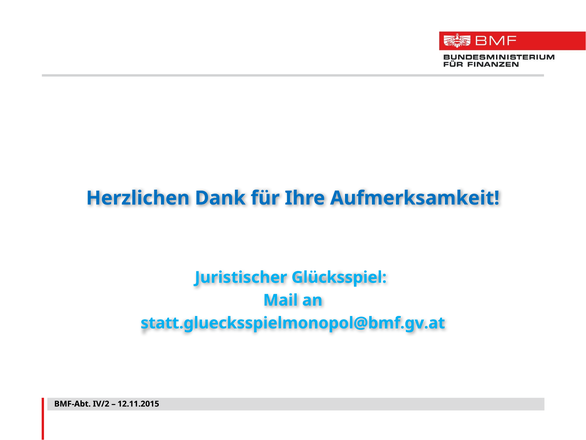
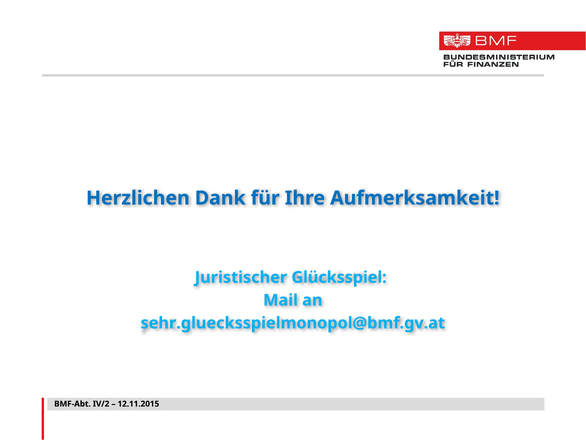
statt.gluecksspielmonopol@bmf.gv.at: statt.gluecksspielmonopol@bmf.gv.at -> sehr.gluecksspielmonopol@bmf.gv.at
